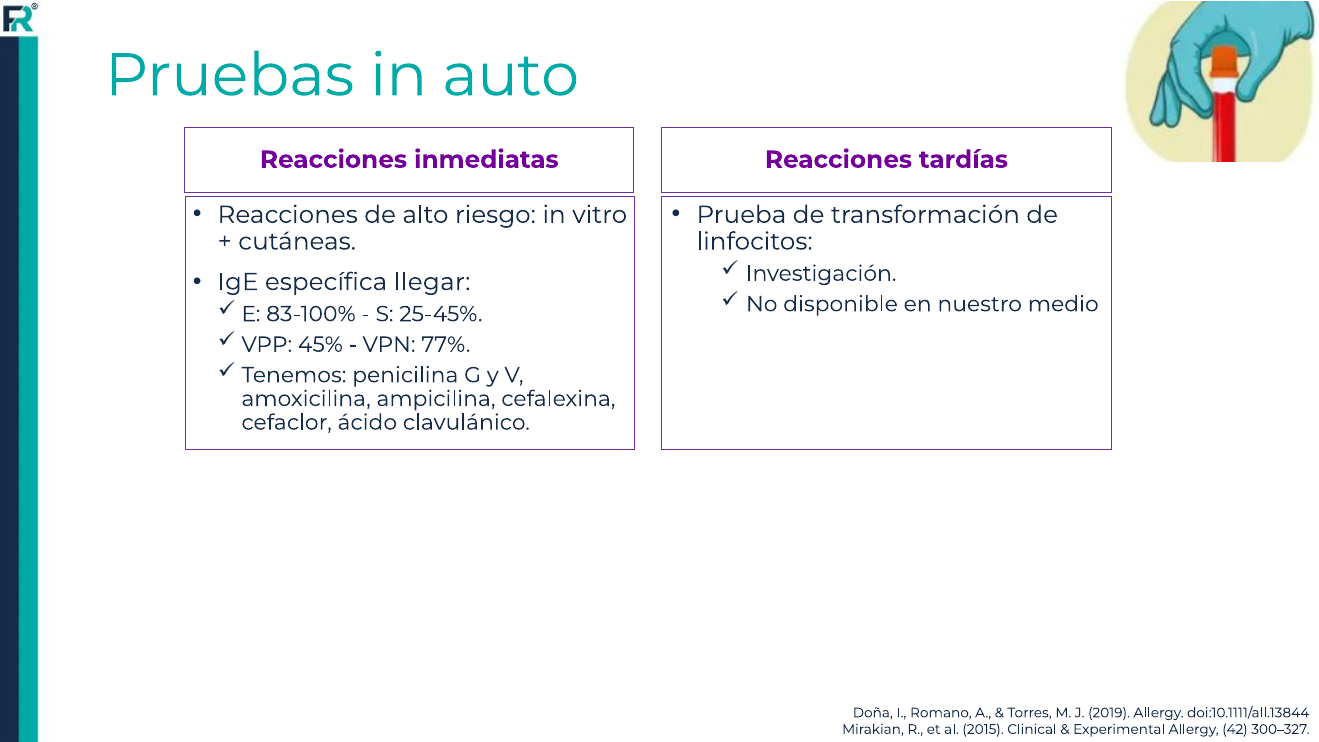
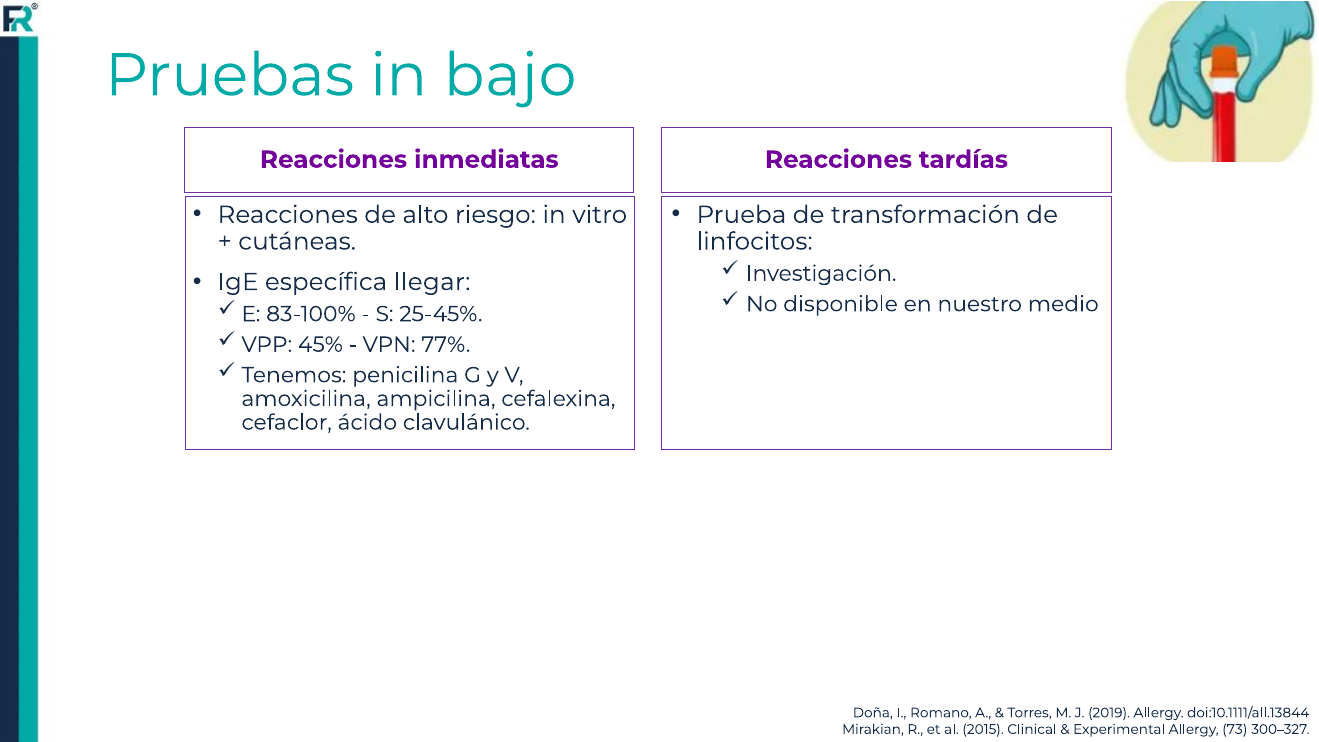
auto: auto -> bajo
42: 42 -> 73
